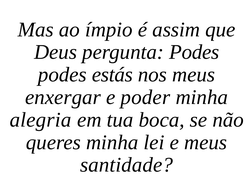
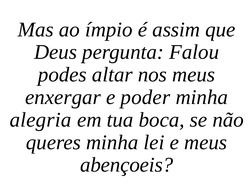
pergunta Podes: Podes -> Falou
estás: estás -> altar
santidade: santidade -> abençoeis
